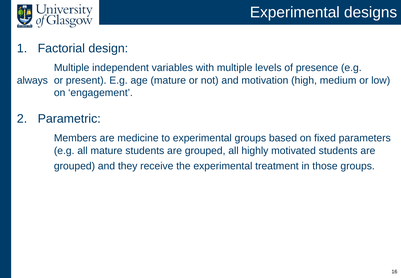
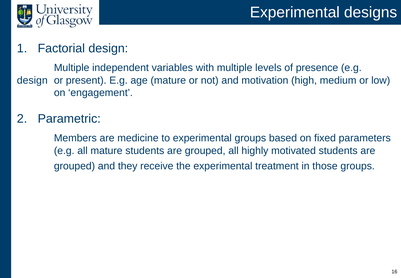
always at (32, 80): always -> design
